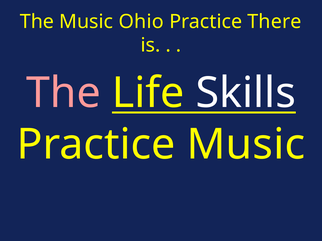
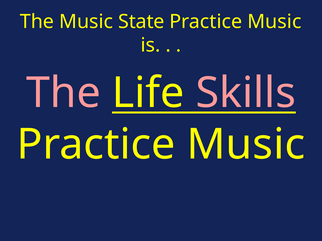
Ohio: Ohio -> State
There at (274, 22): There -> Music
Skills colour: white -> pink
